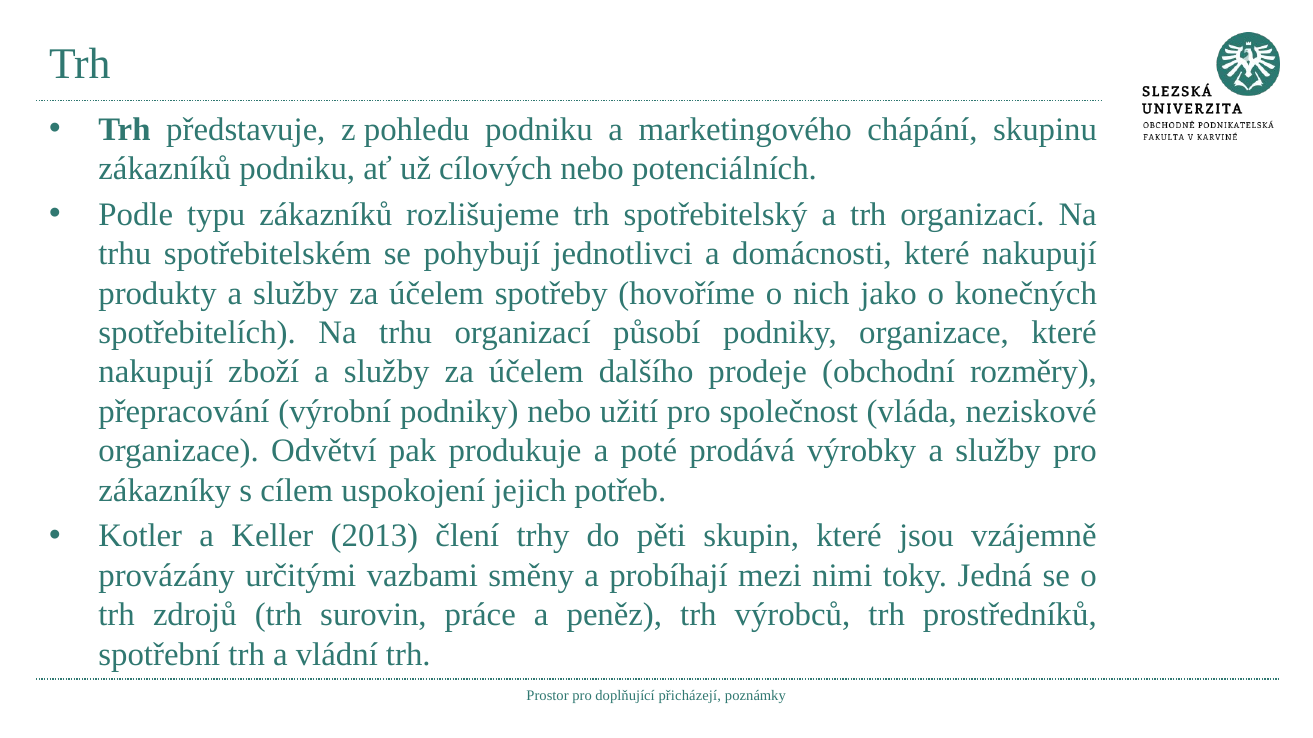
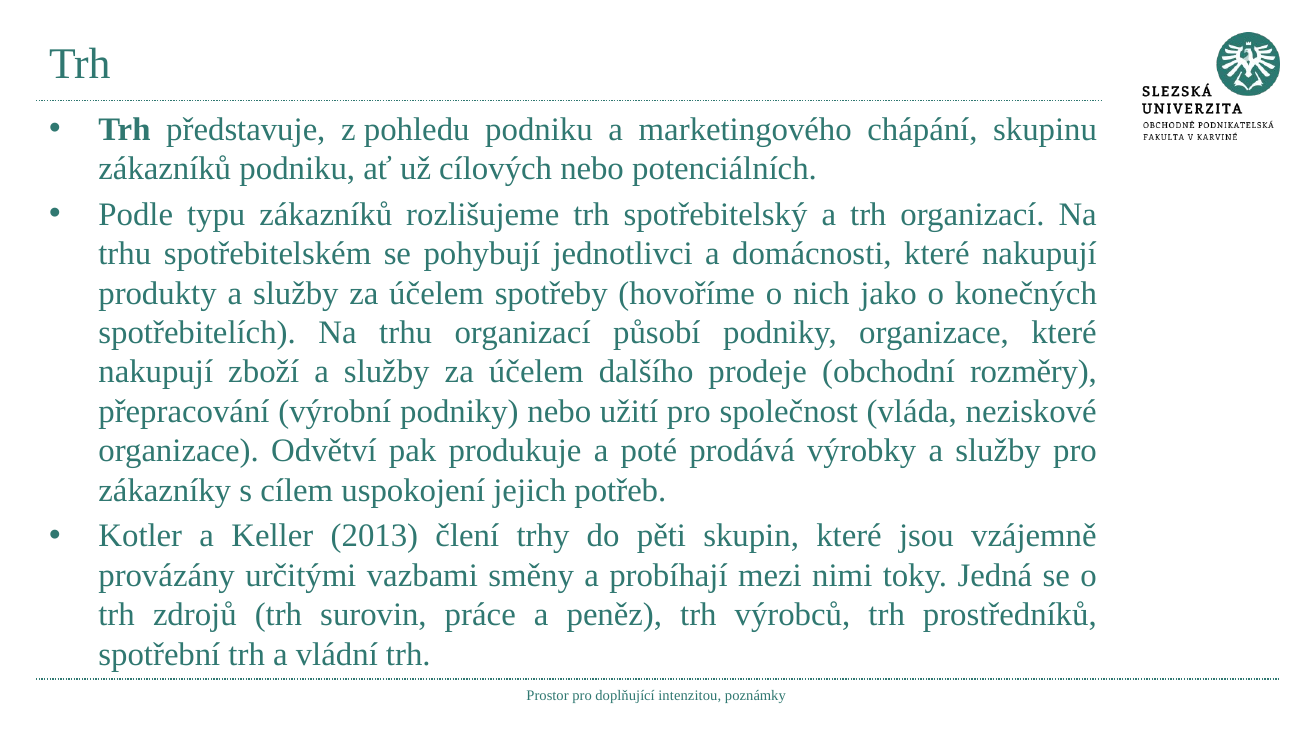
přicházejí: přicházejí -> intenzitou
